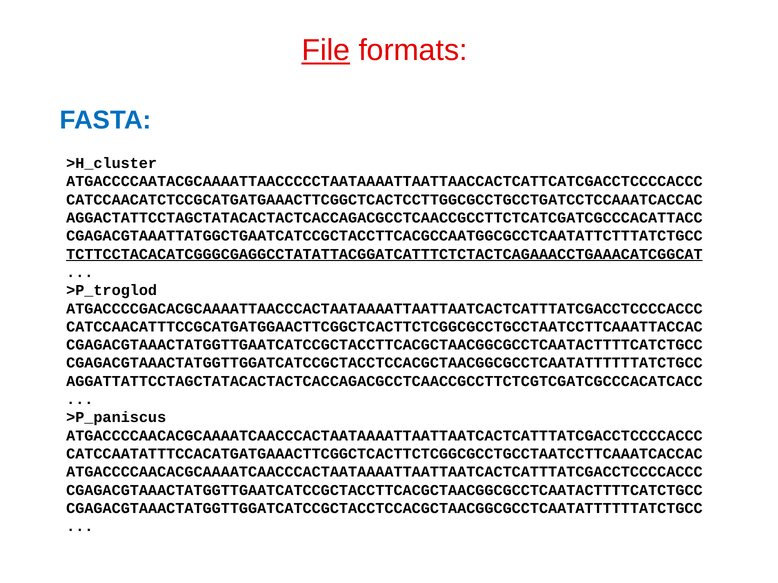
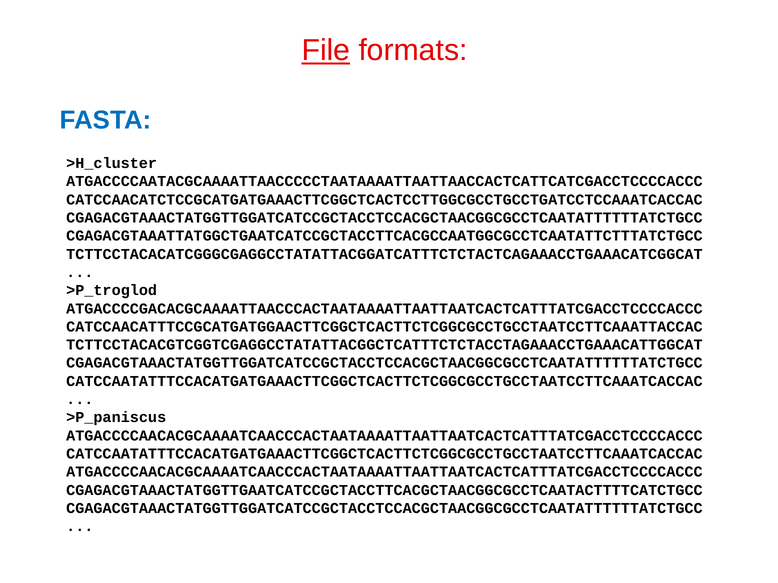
AGGACTATTCCTAGCTATACACTACTCACCAGACGCCTCAACCGCCTTCTCATCGATCGCCCACATTACC at (384, 218): AGGACTATTCCTAGCTATACACTACTCACCAGACGCCTCAACCGCCTTCTCATCGATCGCCCACATTACC -> CGAGACGTAAACTATGGTTGGATCATCCGCTACCTCCACGCTAACGGCGCCTCAATATTTTTTATCTGCC
TCTTCCTACACATCGGGCGAGGCCTATATTACGGATCATTTCTCTACTCAGAAACCTGAAACATCGGCAT underline: present -> none
CGAGACGTAAACTATGGTTGAATCATCCGCTACCTTCACGCTAACGGCGCCTCAATACTTTTCATCTGCC at (384, 345): CGAGACGTAAACTATGGTTGAATCATCCGCTACCTTCACGCTAACGGCGCCTCAATACTTTTCATCTGCC -> TCTTCCTACACGTCGGTCGAGGCCTATATTACGGCTCATTTCTCTACCTAGAAACCTGAAACATTGGCAT
AGGATTATTCCTAGCTATACACTACTCACCAGACGCCTCAACCGCCTTCTCGTCGATCGCCCACATCACC at (384, 381): AGGATTATTCCTAGCTATACACTACTCACCAGACGCCTCAACCGCCTTCTCGTCGATCGCCCACATCACC -> CATCCAATATTTCCACATGATGAAACTTCGGCTCACTTCTCGGCGCCTGCCTAATCCTTCAAATCACCAC
